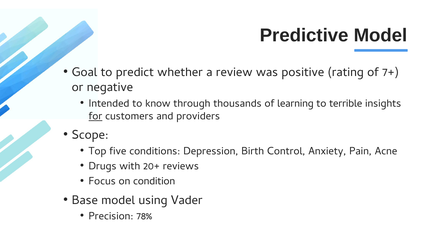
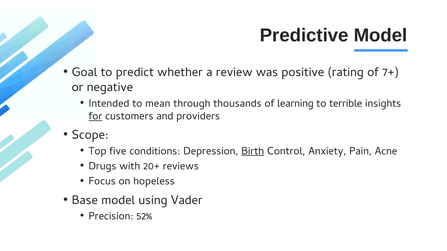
know: know -> mean
Birth underline: none -> present
condition: condition -> hopeless
78%: 78% -> 52%
